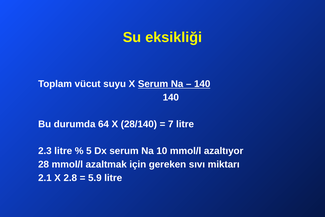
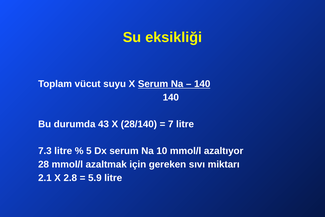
64: 64 -> 43
2.3: 2.3 -> 7.3
